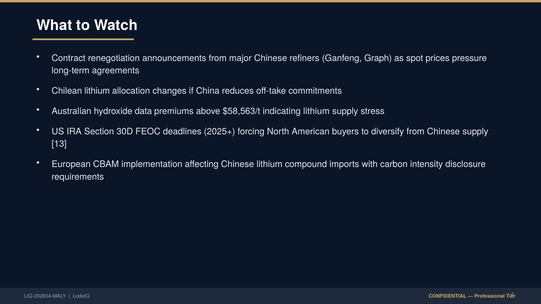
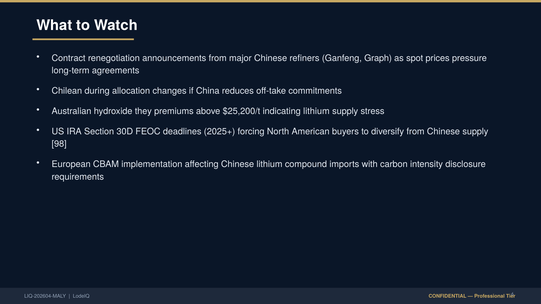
Chilean lithium: lithium -> during
data: data -> they
$58,563/t: $58,563/t -> $25,200/t
13: 13 -> 98
